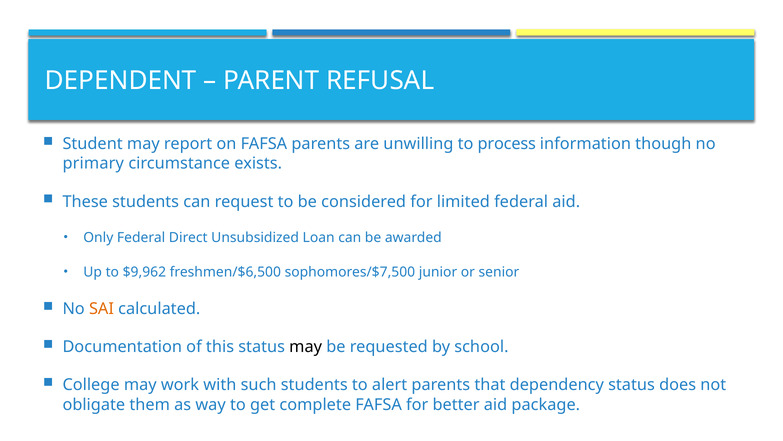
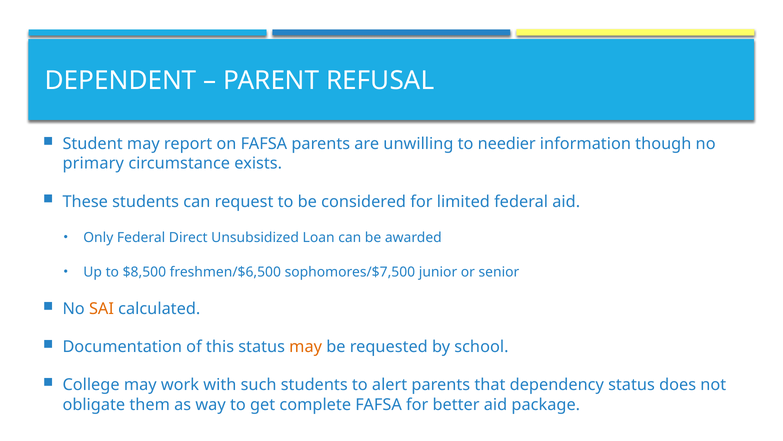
process: process -> needier
$9,962: $9,962 -> $8,500
may at (306, 347) colour: black -> orange
